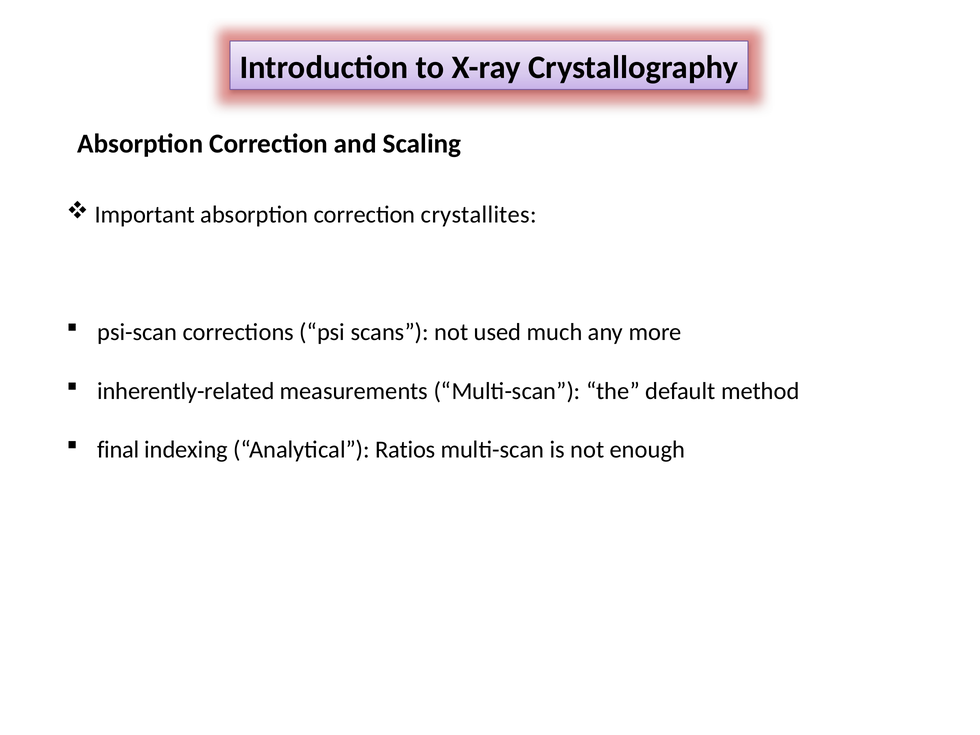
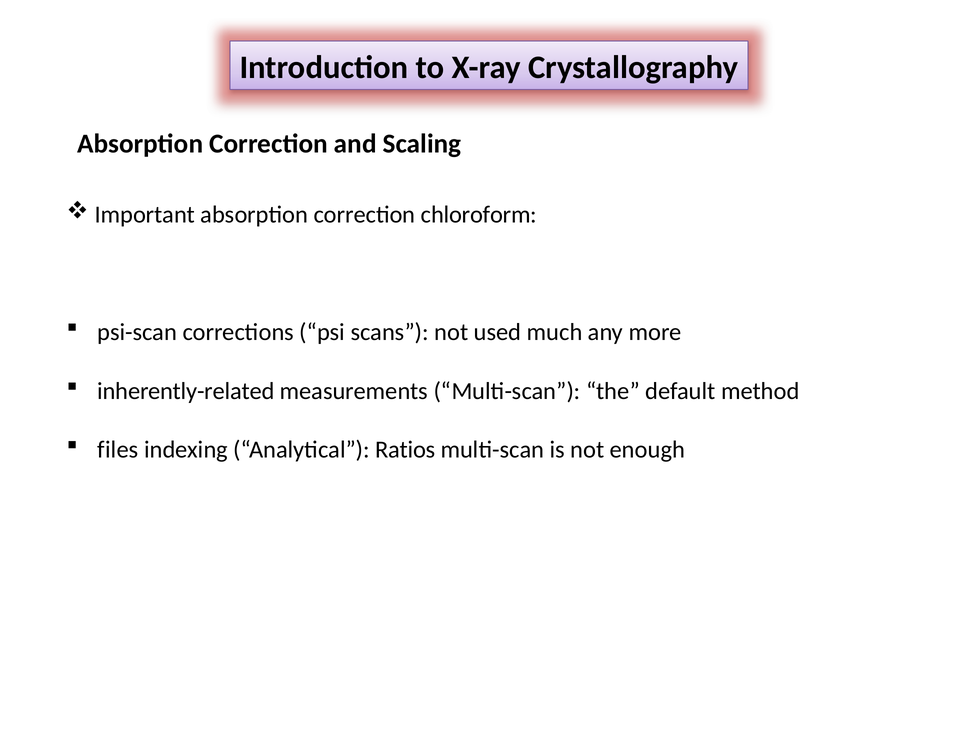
crystallites: crystallites -> chloroform
final: final -> files
